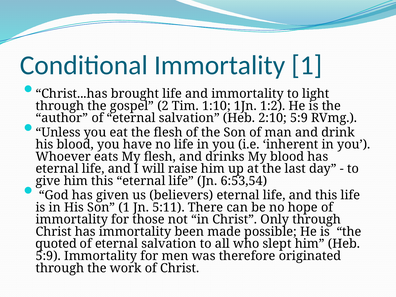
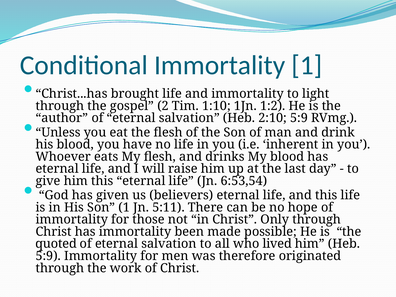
slept: slept -> lived
